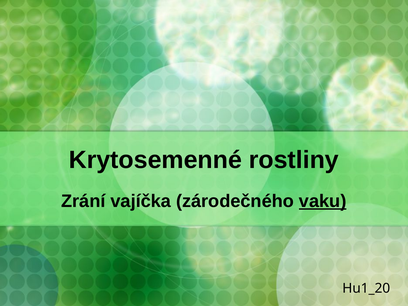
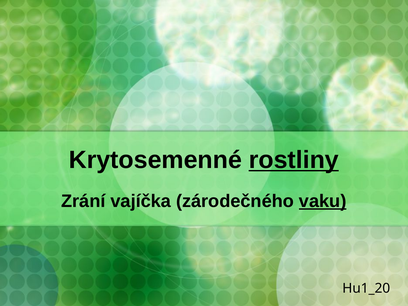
rostliny underline: none -> present
